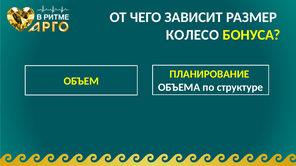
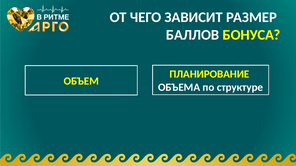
КОЛЕСО: КОЛЕСО -> БАЛЛОВ
